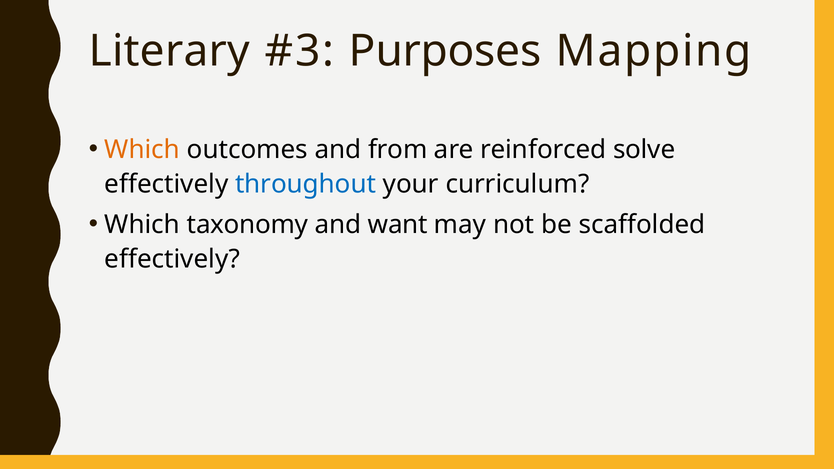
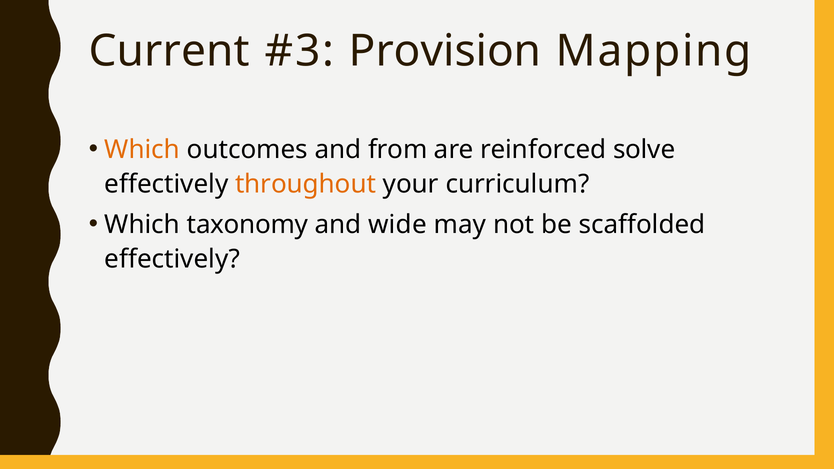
Literary: Literary -> Current
Purposes: Purposes -> Provision
throughout colour: blue -> orange
want: want -> wide
